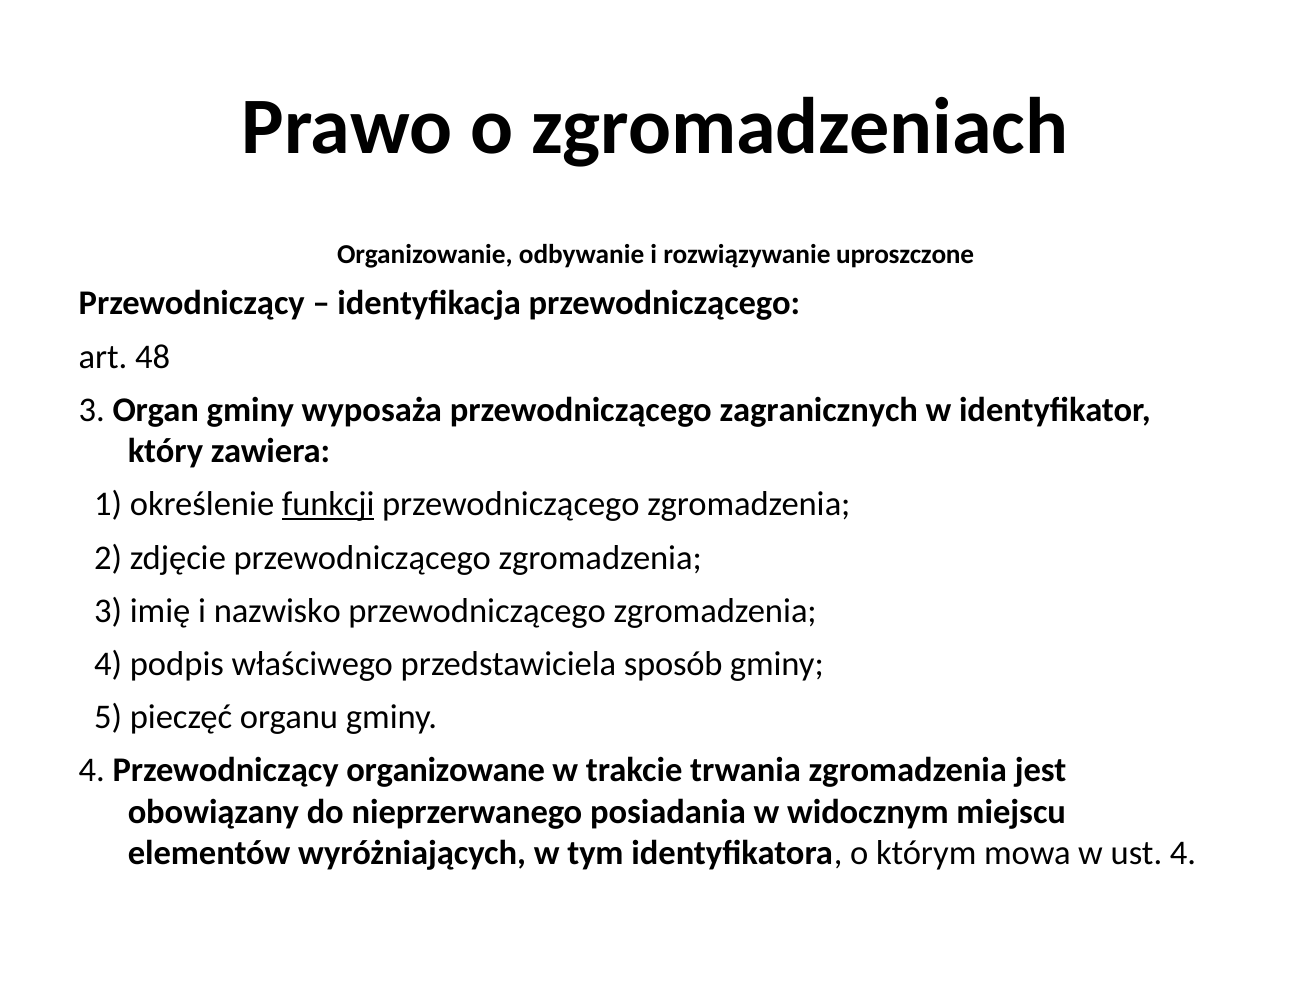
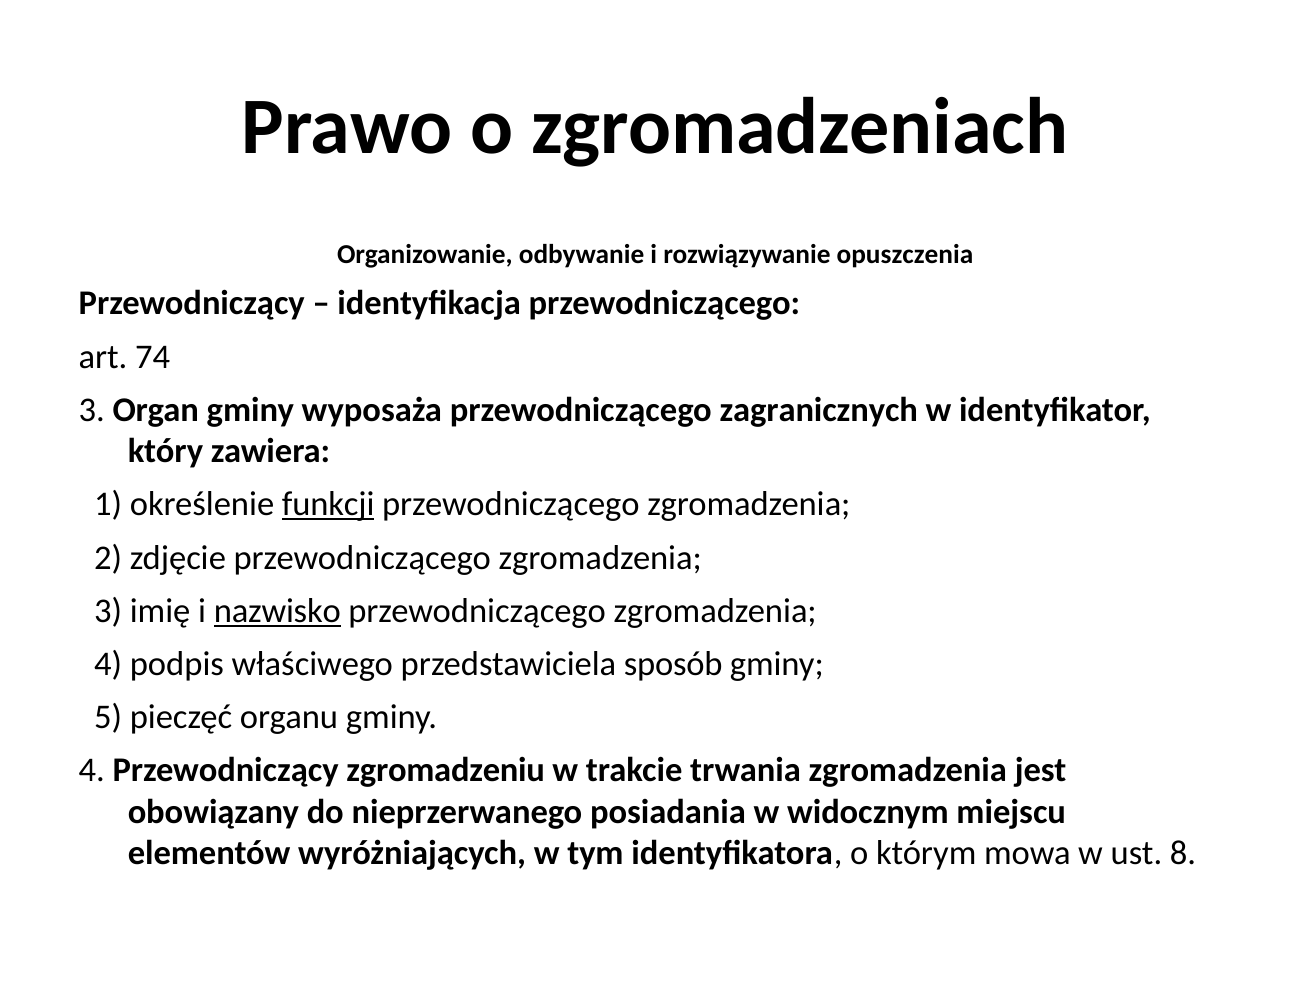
uproszczone: uproszczone -> opuszczenia
48: 48 -> 74
nazwisko underline: none -> present
organizowane: organizowane -> zgromadzeniu
ust 4: 4 -> 8
